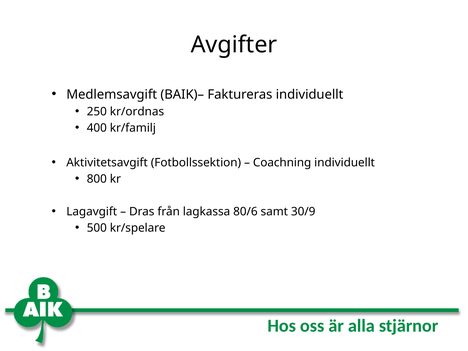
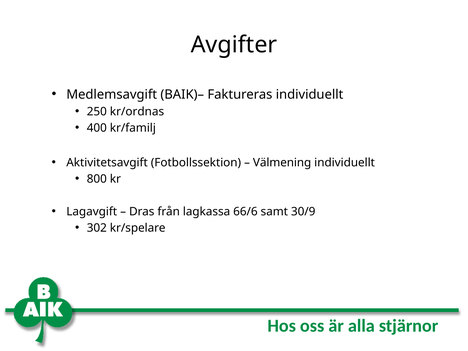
Coachning: Coachning -> Välmening
80/6: 80/6 -> 66/6
500: 500 -> 302
